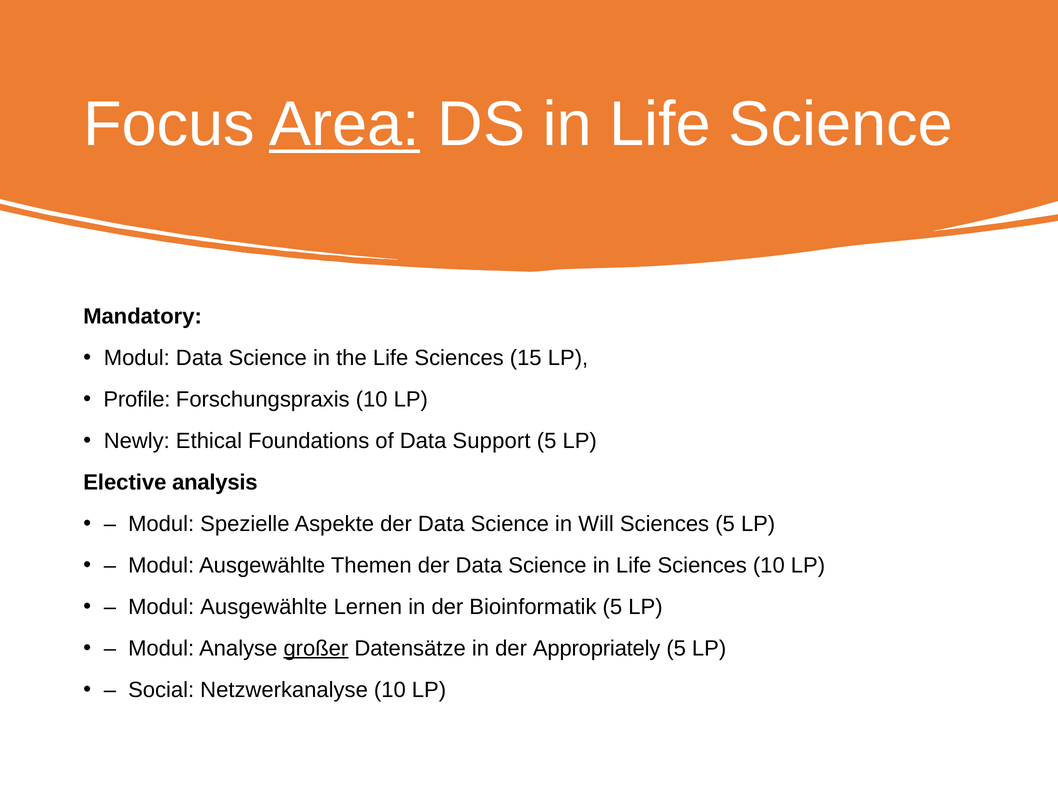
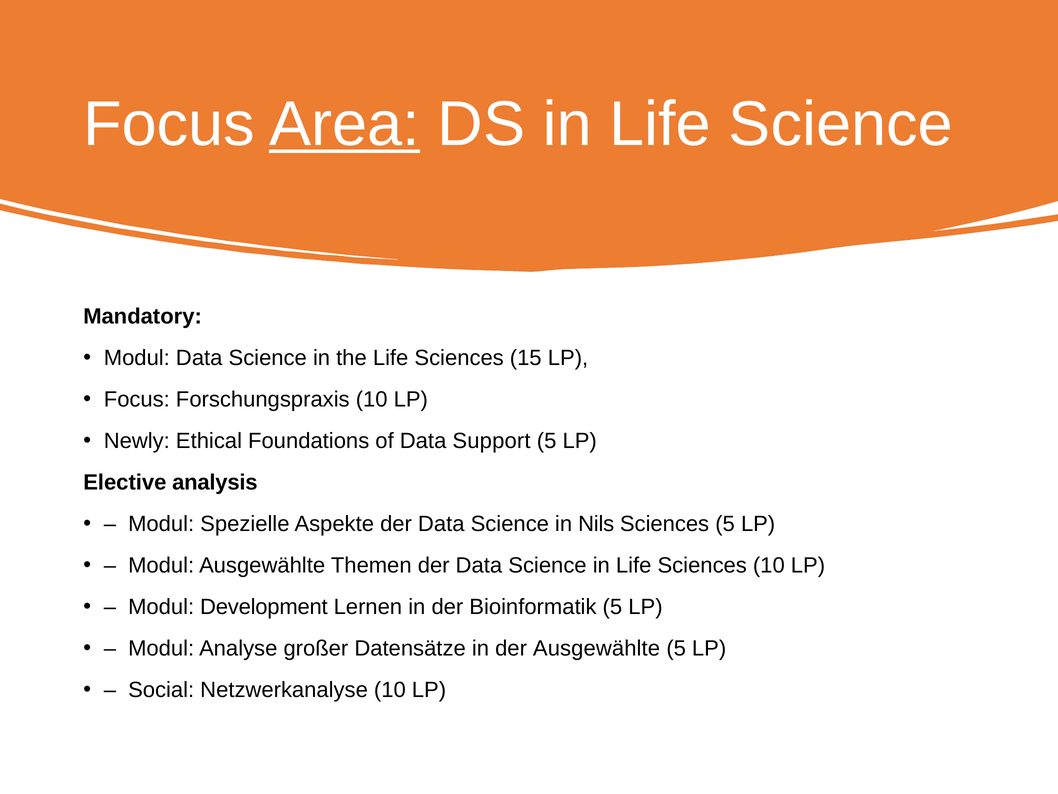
Profile at (137, 399): Profile -> Focus
Will: Will -> Nils
Ausgewählte at (264, 606): Ausgewählte -> Development
großer underline: present -> none
der Appropriately: Appropriately -> Ausgewählte
